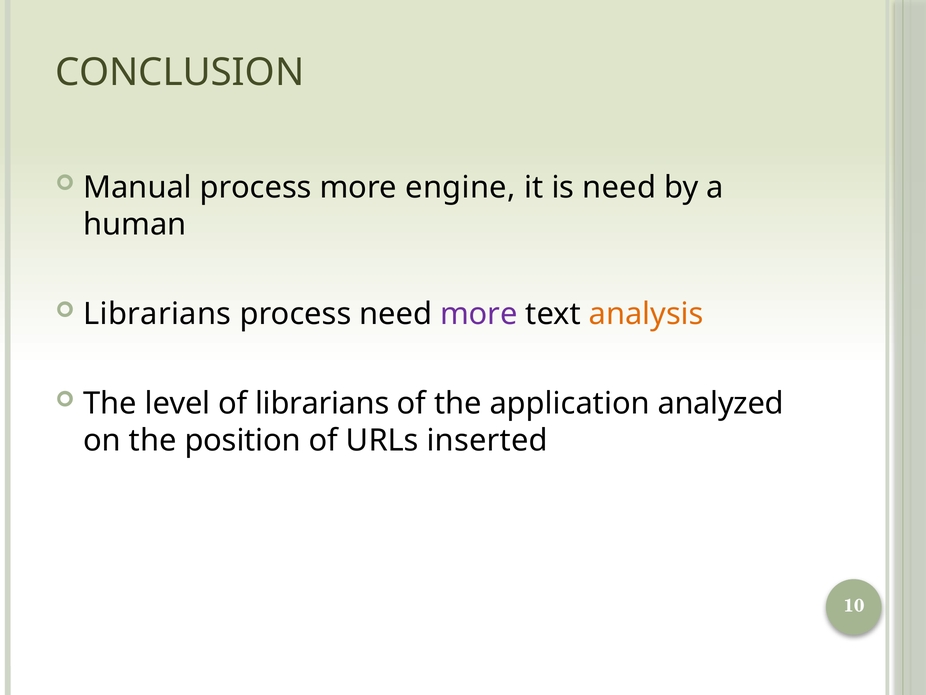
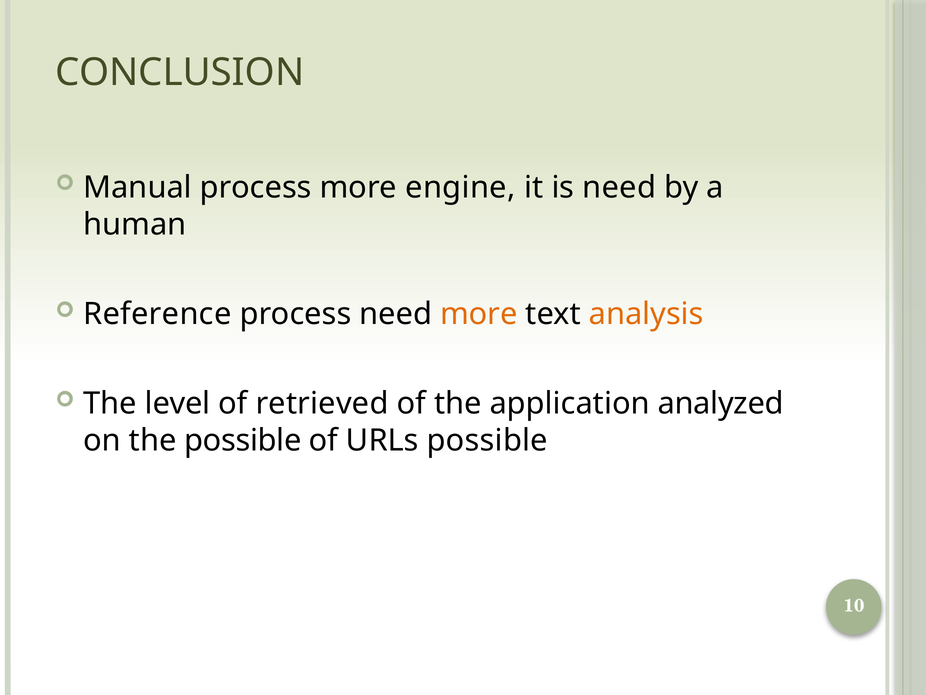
Librarians at (157, 314): Librarians -> Reference
more at (479, 314) colour: purple -> orange
of librarians: librarians -> retrieved
the position: position -> possible
URLs inserted: inserted -> possible
